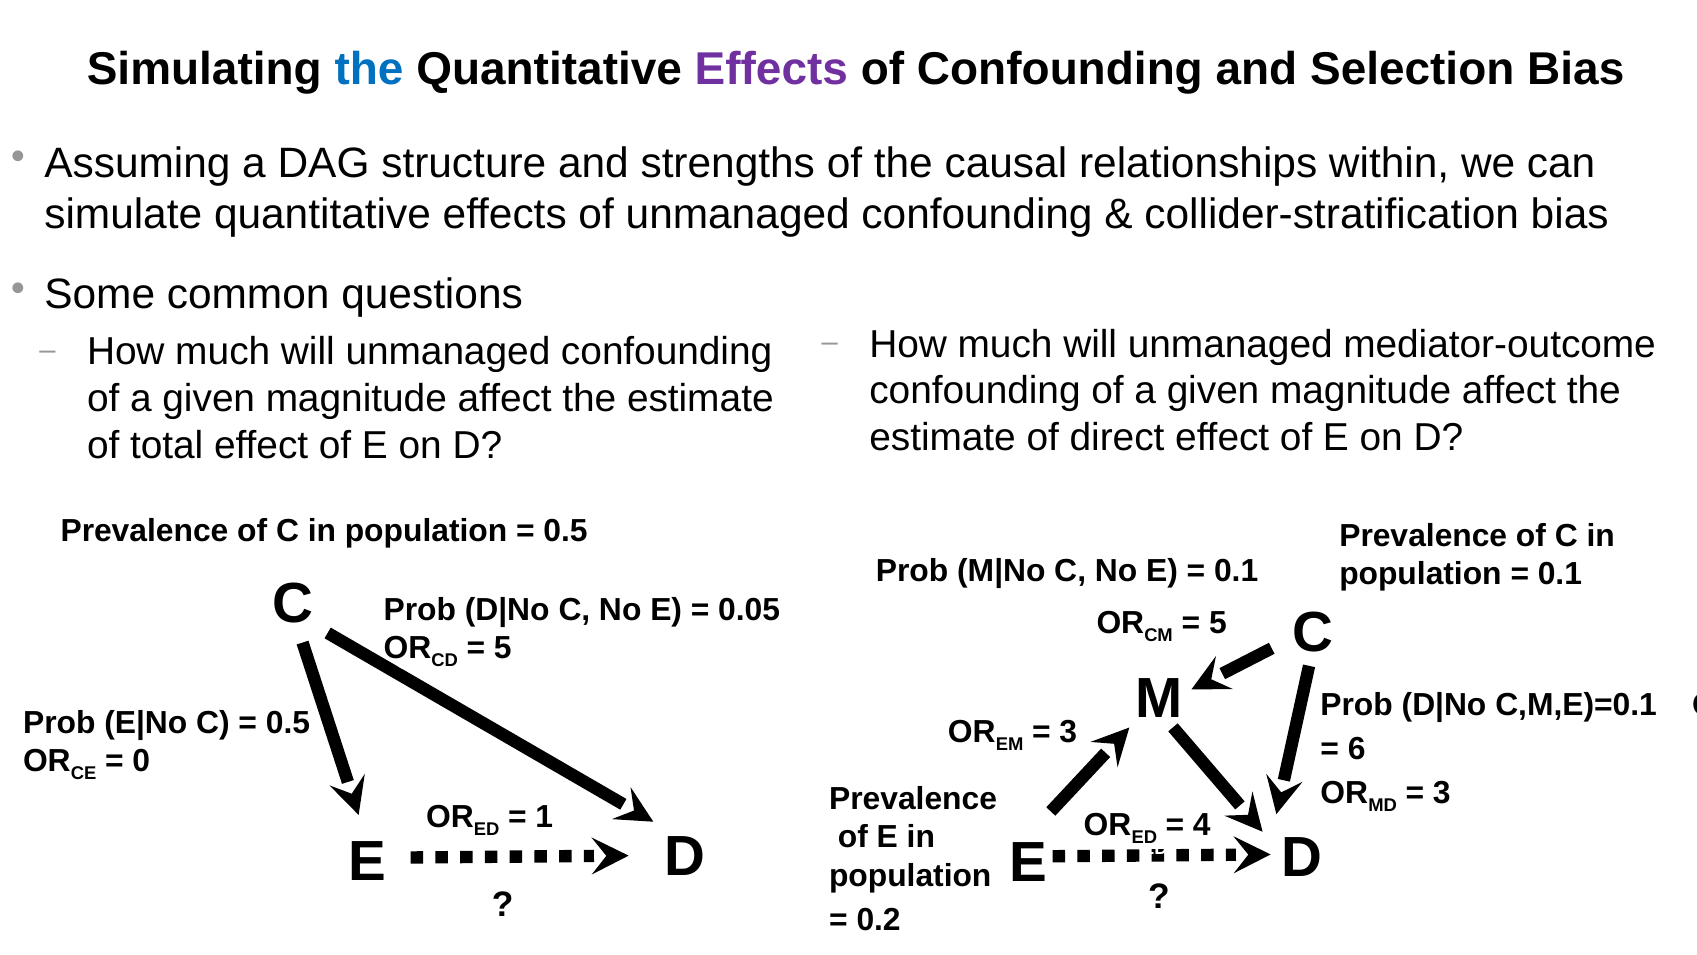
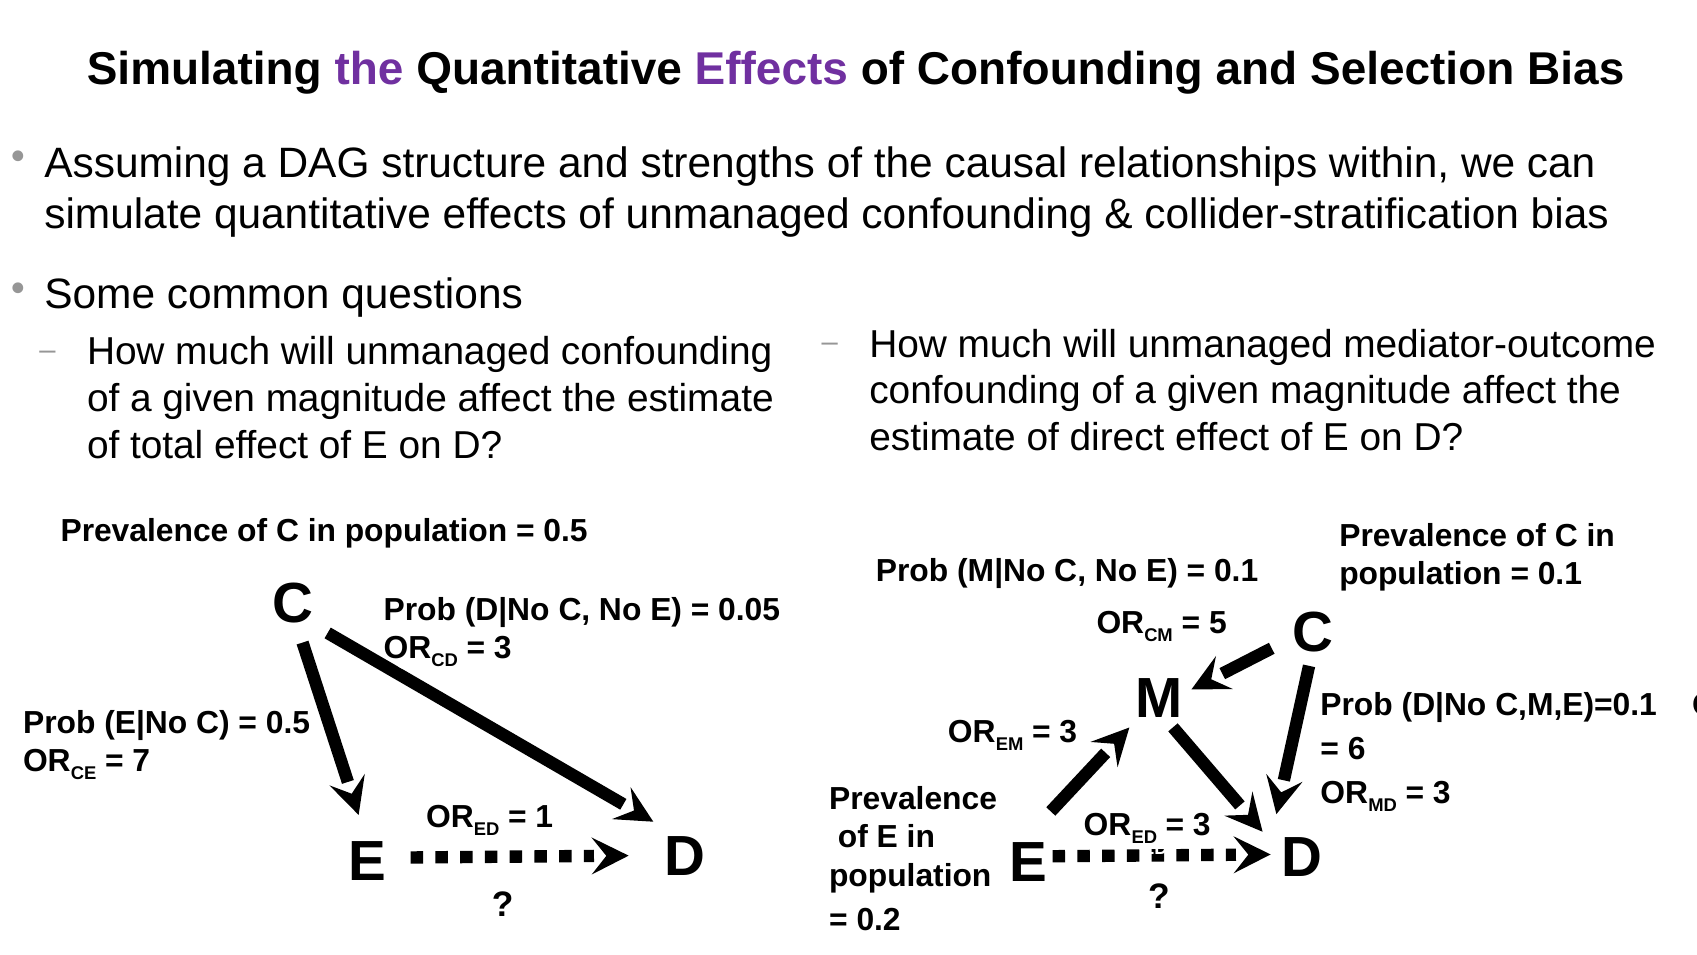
the at (369, 69) colour: blue -> purple
5 at (503, 648): 5 -> 3
0: 0 -> 7
4 at (1202, 825): 4 -> 3
